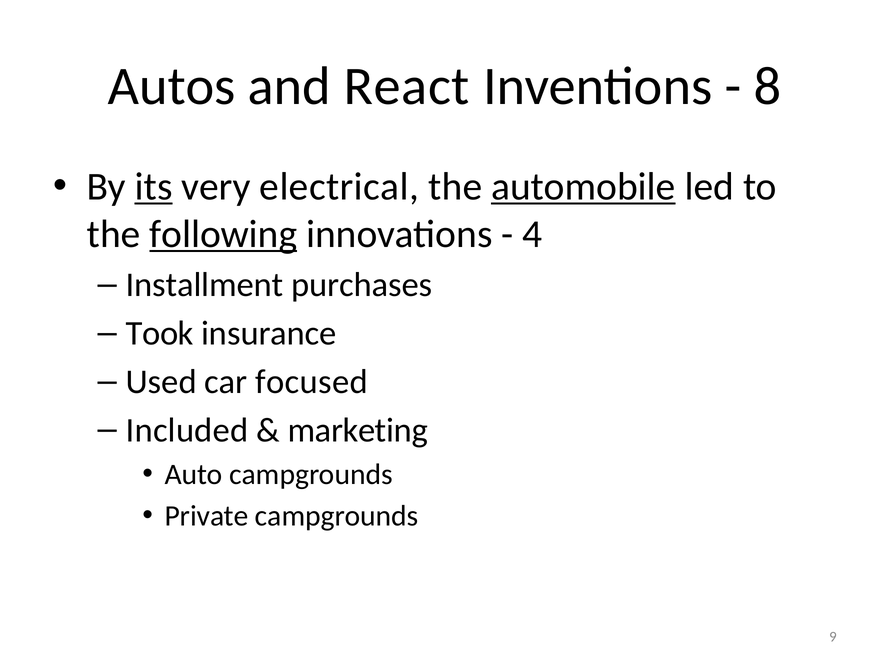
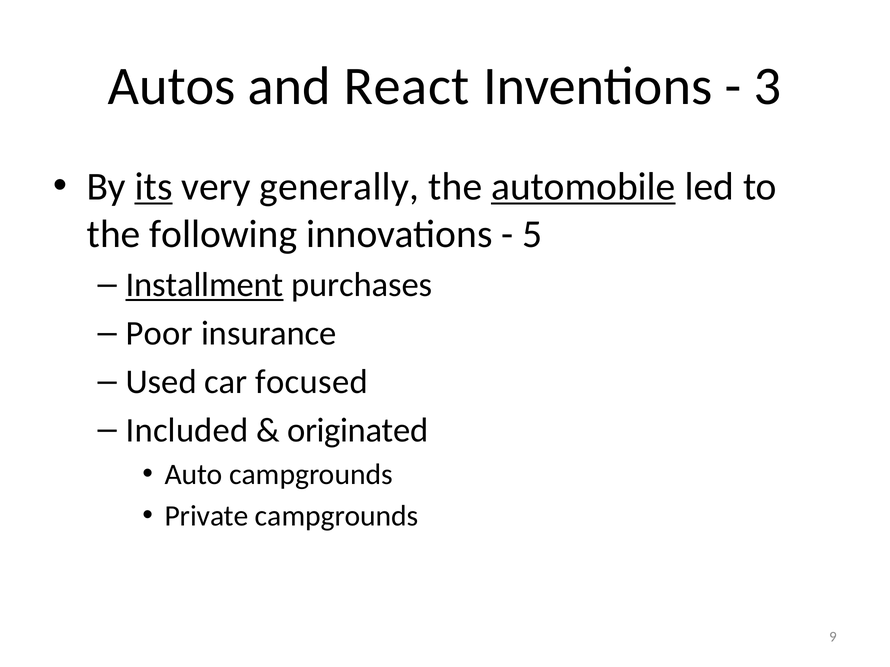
8: 8 -> 3
electrical: electrical -> generally
following underline: present -> none
4: 4 -> 5
Installment underline: none -> present
Took: Took -> Poor
marketing: marketing -> originated
